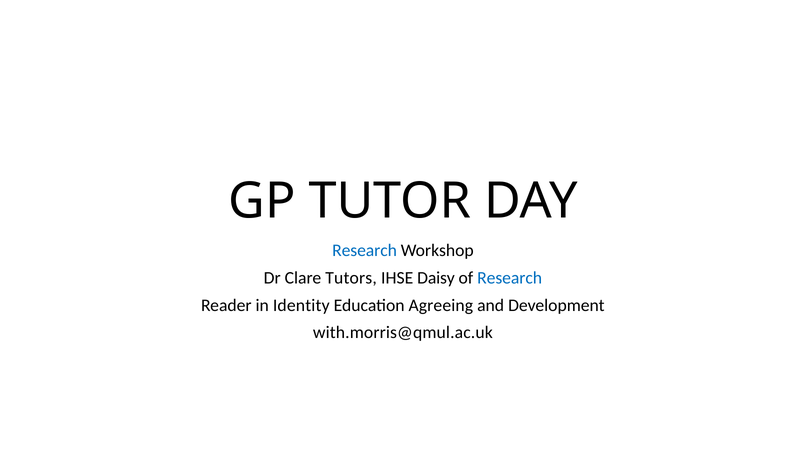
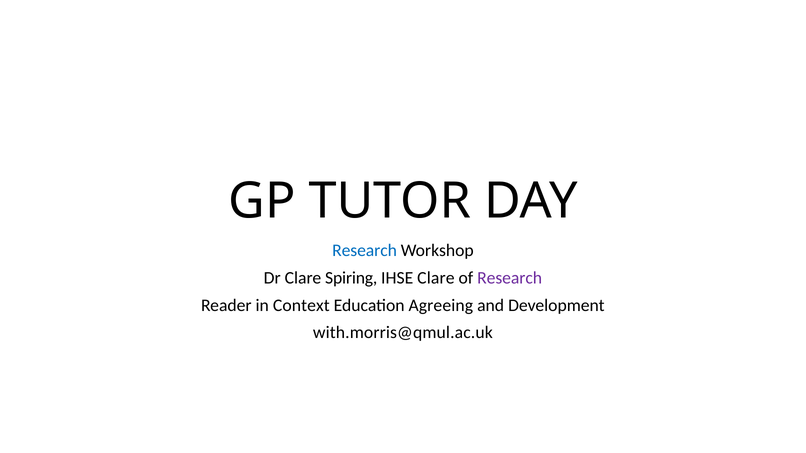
Tutors: Tutors -> Spiring
IHSE Daisy: Daisy -> Clare
Research at (510, 278) colour: blue -> purple
Identity: Identity -> Context
